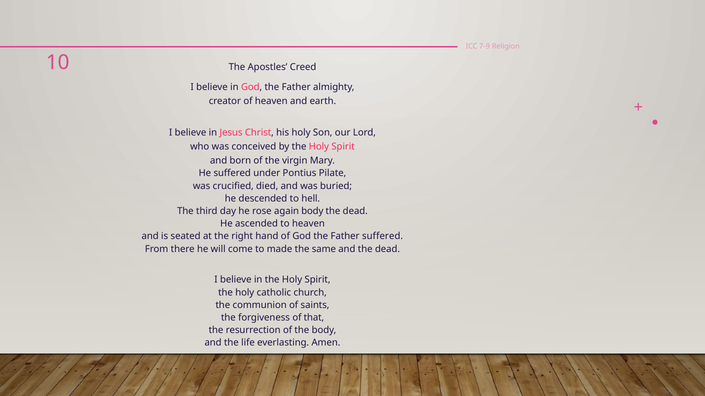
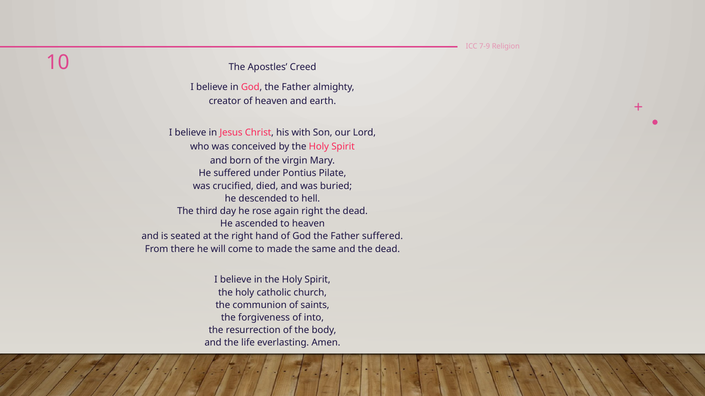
his holy: holy -> with
again body: body -> right
that: that -> into
